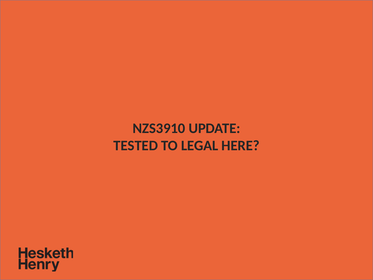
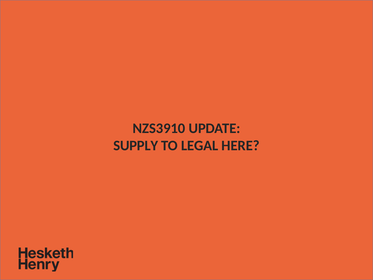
TESTED: TESTED -> SUPPLY
